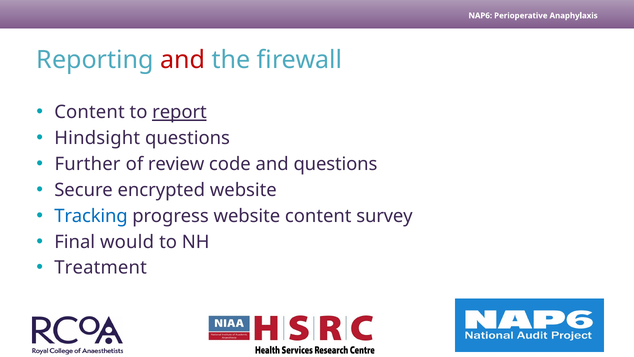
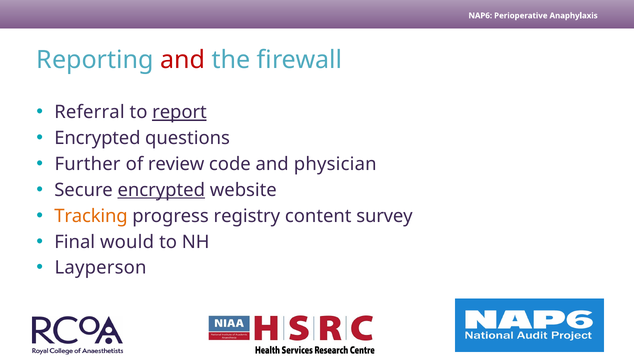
Content at (89, 112): Content -> Referral
Hindsight at (97, 138): Hindsight -> Encrypted
and questions: questions -> physician
encrypted at (161, 190) underline: none -> present
Tracking colour: blue -> orange
progress website: website -> registry
Treatment: Treatment -> Layperson
